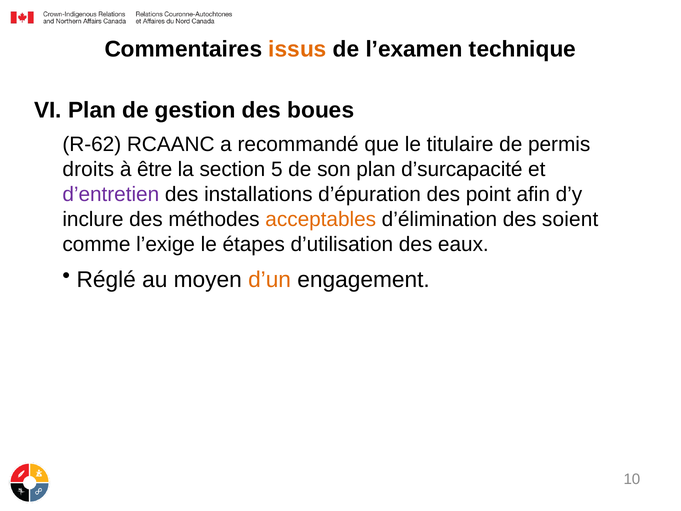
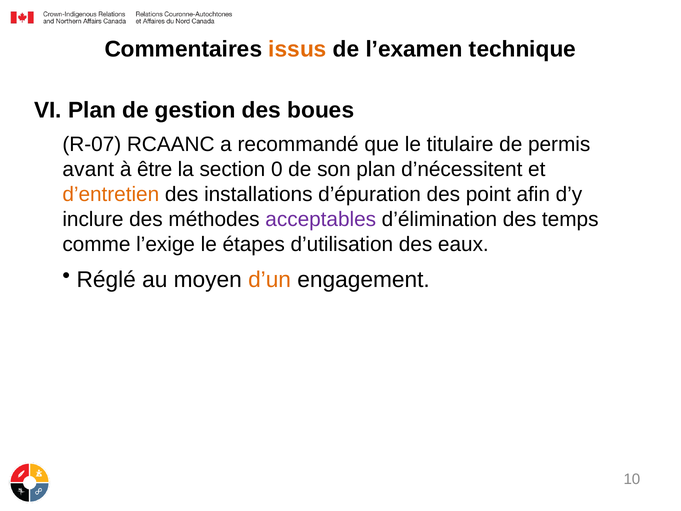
R-62: R-62 -> R-07
droits: droits -> avant
5: 5 -> 0
d’surcapacité: d’surcapacité -> d’nécessitent
d’entretien colour: purple -> orange
acceptables colour: orange -> purple
soient: soient -> temps
